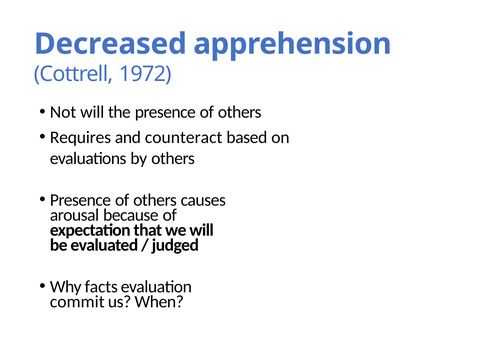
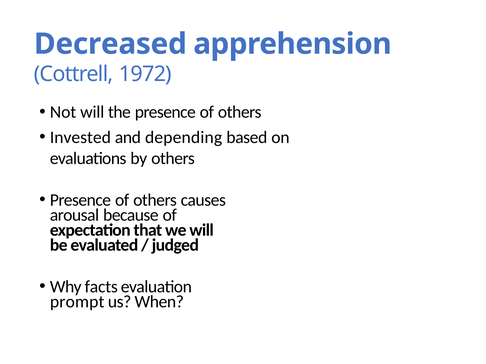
Requires: Requires -> Invested
counteract: counteract -> depending
commit: commit -> prompt
